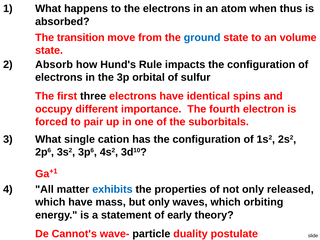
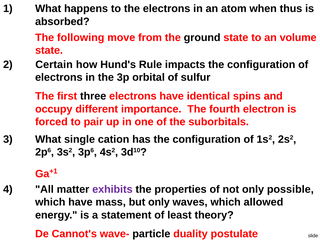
transition: transition -> following
ground colour: blue -> black
Absorb: Absorb -> Certain
exhibits colour: blue -> purple
released: released -> possible
orbiting: orbiting -> allowed
early: early -> least
